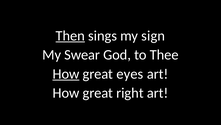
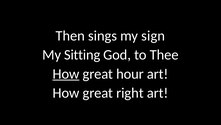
Then underline: present -> none
Swear: Swear -> Sitting
eyes: eyes -> hour
